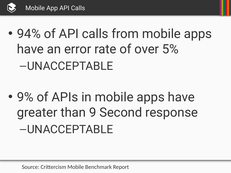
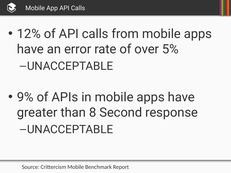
94%: 94% -> 12%
9: 9 -> 8
